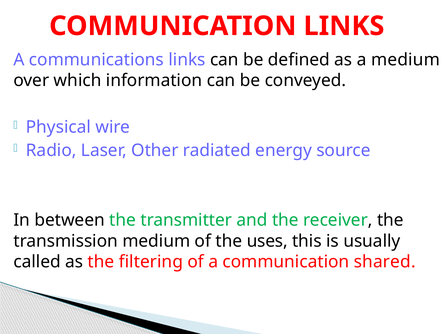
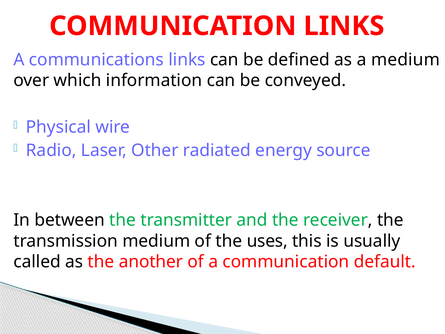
filtering: filtering -> another
shared: shared -> default
